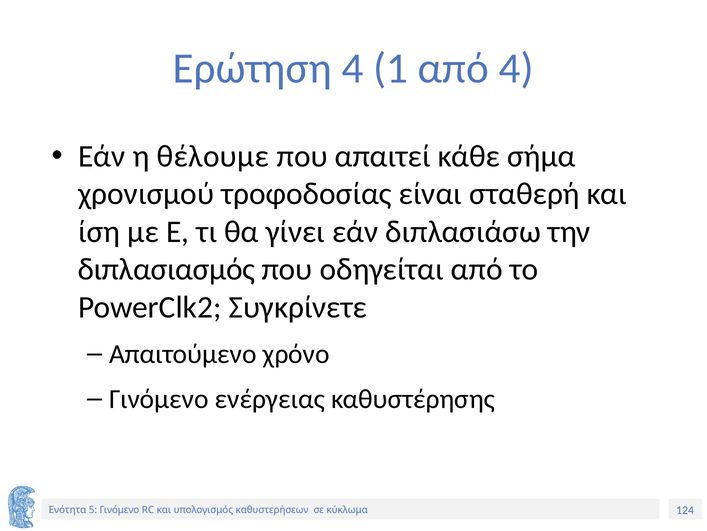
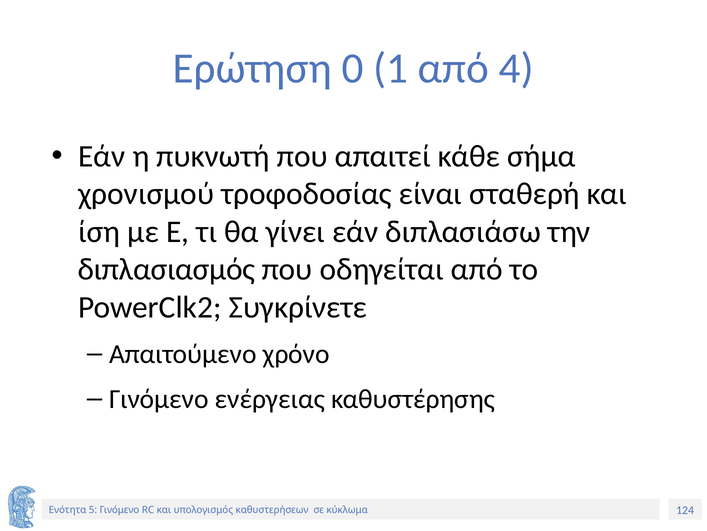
Ερώτηση 4: 4 -> 0
θέλουμε: θέλουμε -> πυκνωτή
